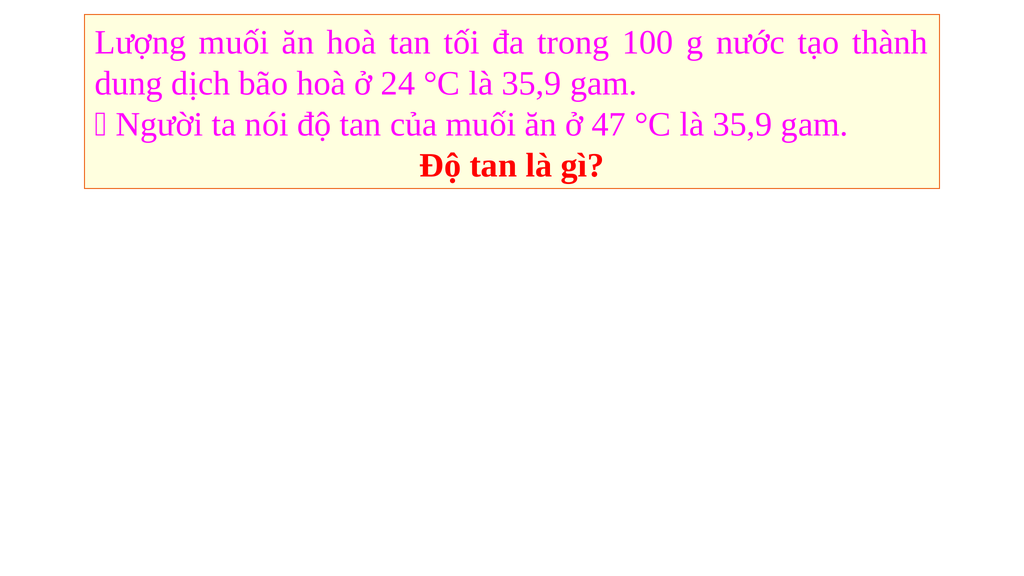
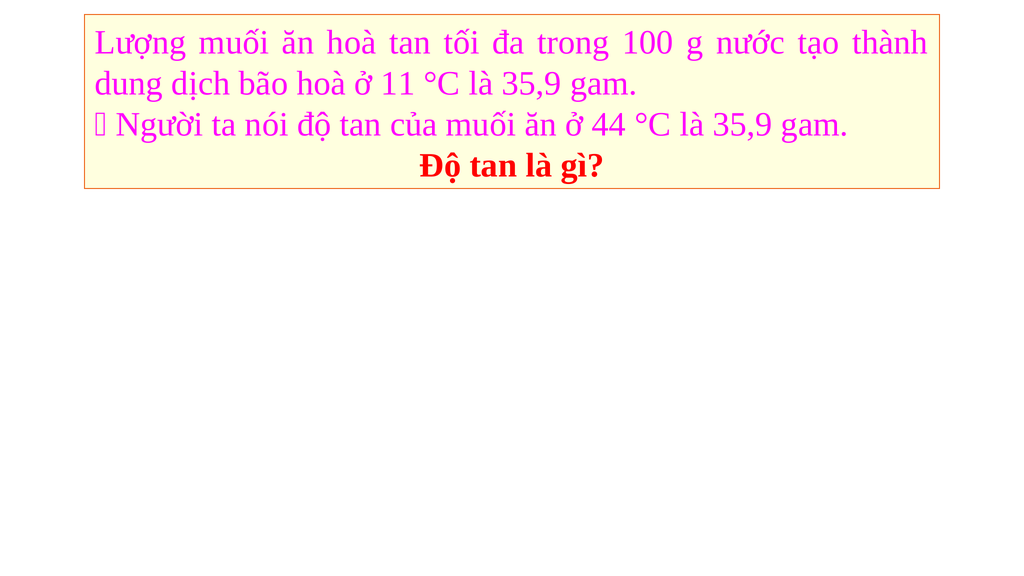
24: 24 -> 11
47: 47 -> 44
